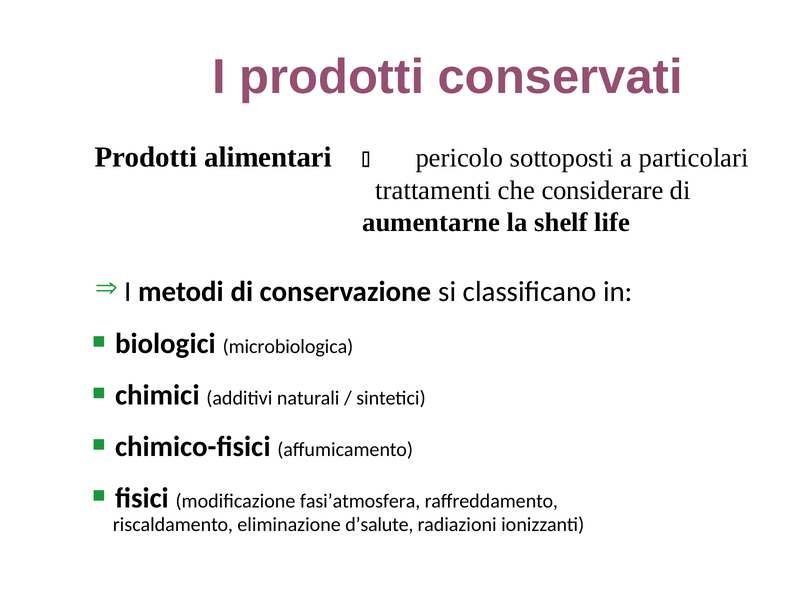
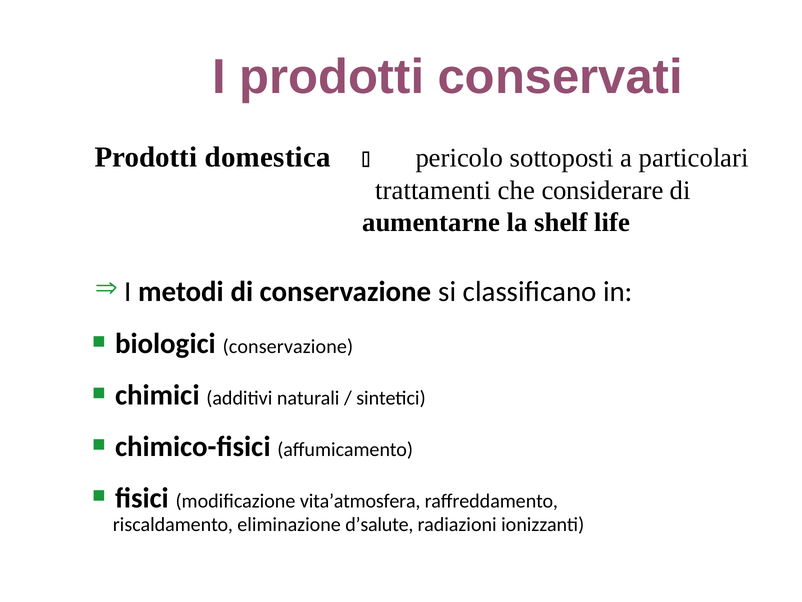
alimentari: alimentari -> domestica
biologici microbiologica: microbiologica -> conservazione
fasi’atmosfera: fasi’atmosfera -> vita’atmosfera
